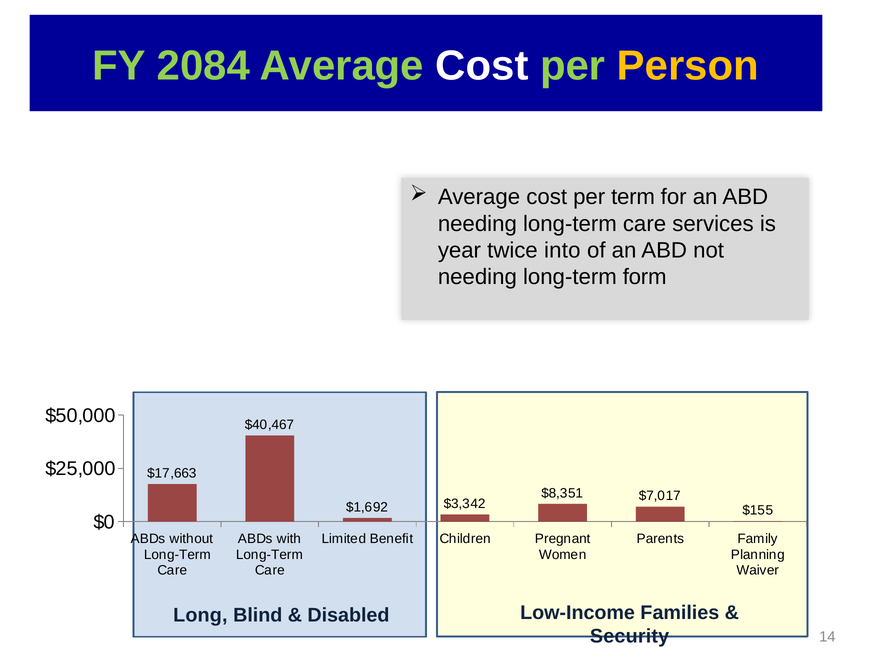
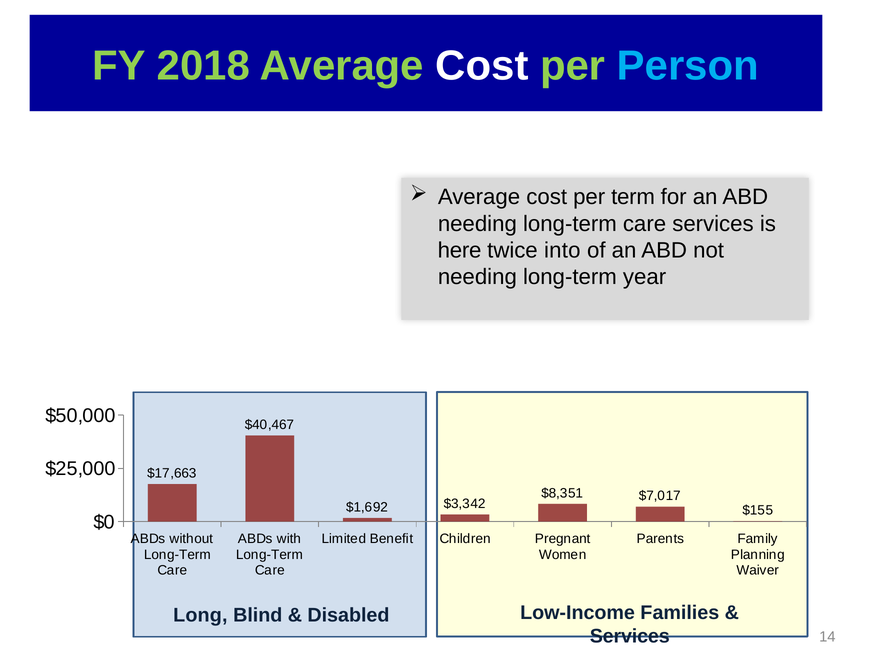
2084: 2084 -> 2018
Person colour: yellow -> light blue
year: year -> here
form: form -> year
Security at (630, 636): Security -> Services
